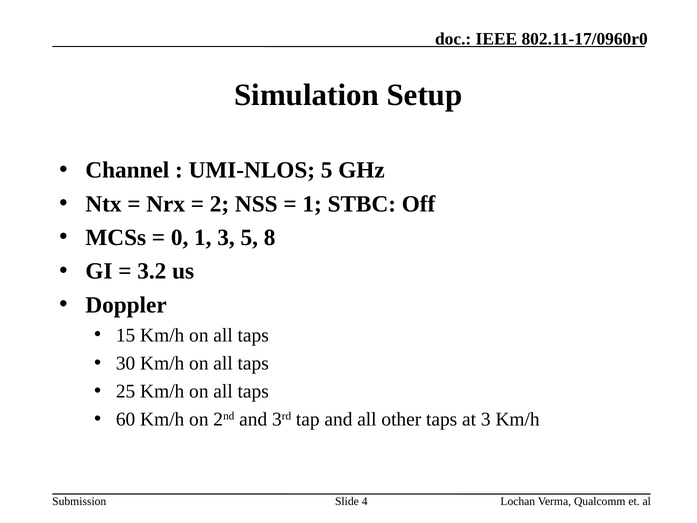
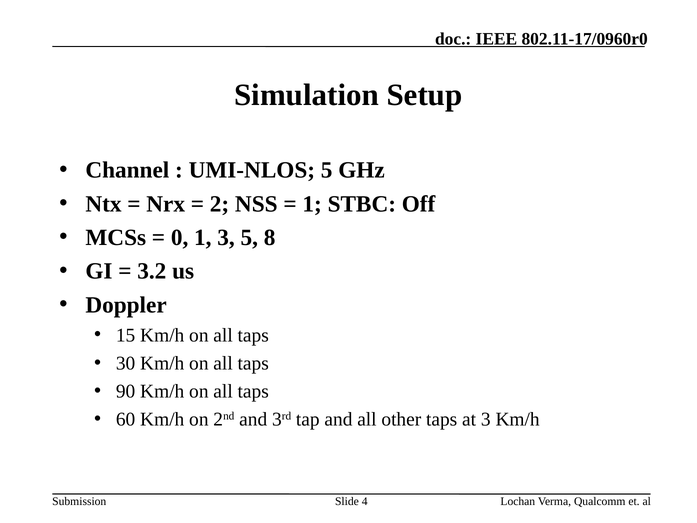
25: 25 -> 90
